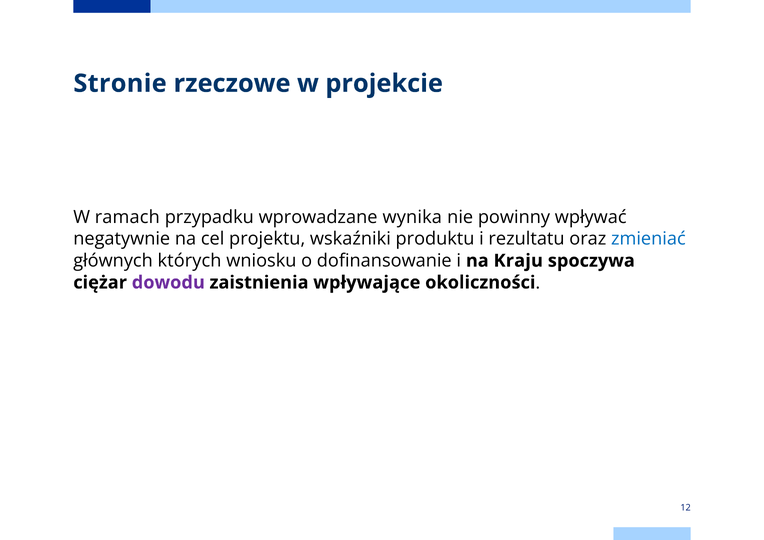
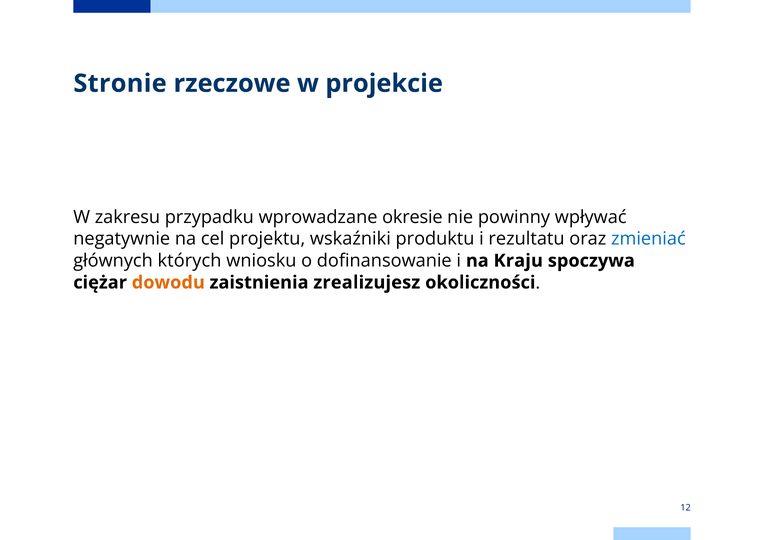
ramach: ramach -> zakresu
wynika: wynika -> okresie
dowodu colour: purple -> orange
wpływające: wpływające -> zrealizujesz
